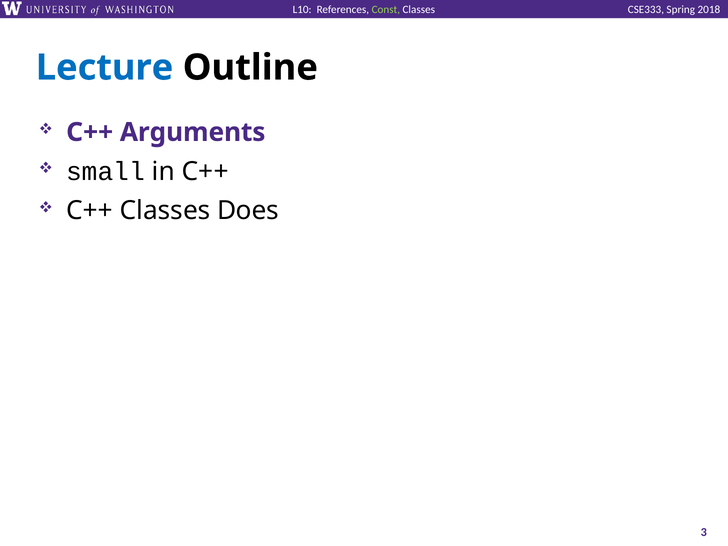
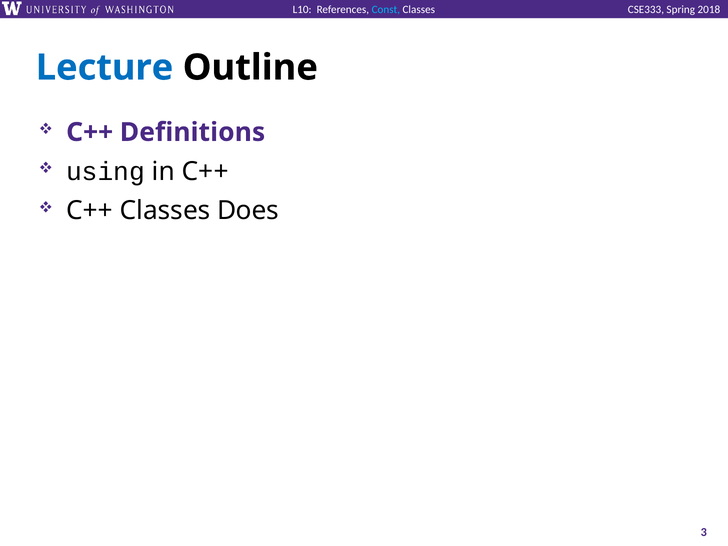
Const colour: light green -> light blue
Arguments: Arguments -> Definitions
small: small -> using
